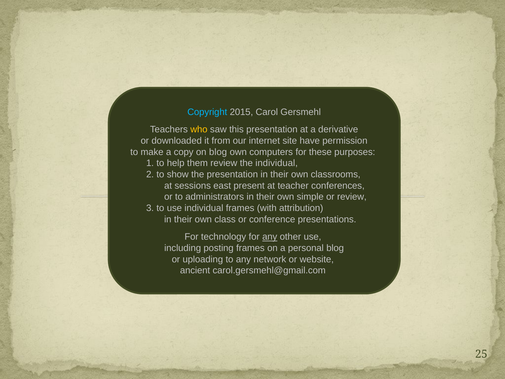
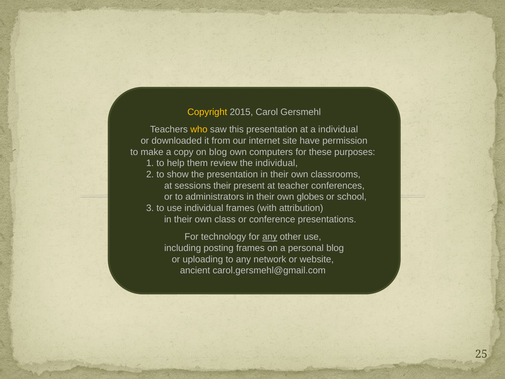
Copyright colour: light blue -> yellow
a derivative: derivative -> individual
sessions east: east -> their
simple: simple -> globes
or review: review -> school
